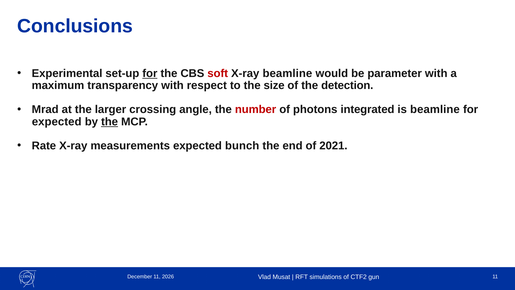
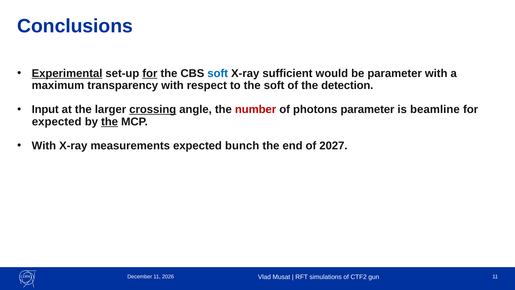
Experimental underline: none -> present
soft at (218, 73) colour: red -> blue
X-ray beamline: beamline -> sufficient
the size: size -> soft
Mrad: Mrad -> Input
crossing underline: none -> present
photons integrated: integrated -> parameter
Rate at (44, 146): Rate -> With
2021: 2021 -> 2027
